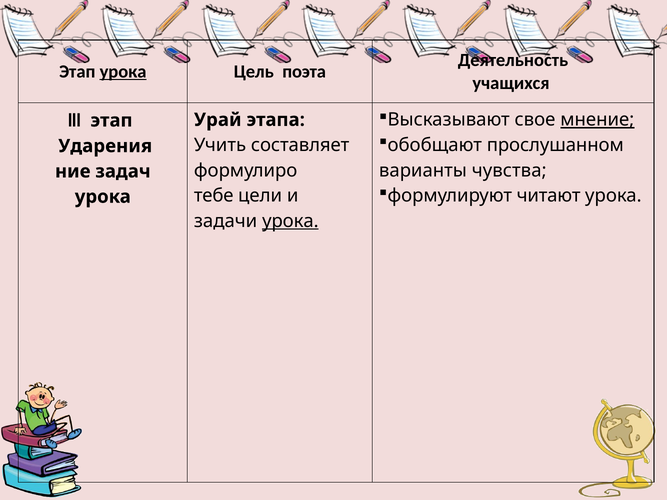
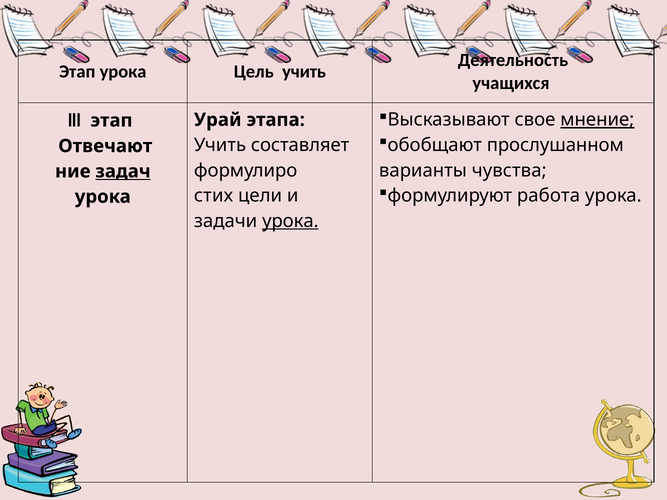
урока at (123, 72) underline: present -> none
Цель поэта: поэта -> учить
Ударения: Ударения -> Отвечают
задач underline: none -> present
читают: читают -> работа
тебе: тебе -> стих
